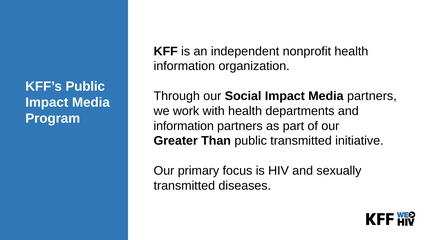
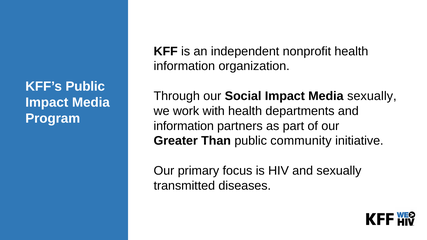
Media partners: partners -> sexually
public transmitted: transmitted -> community
